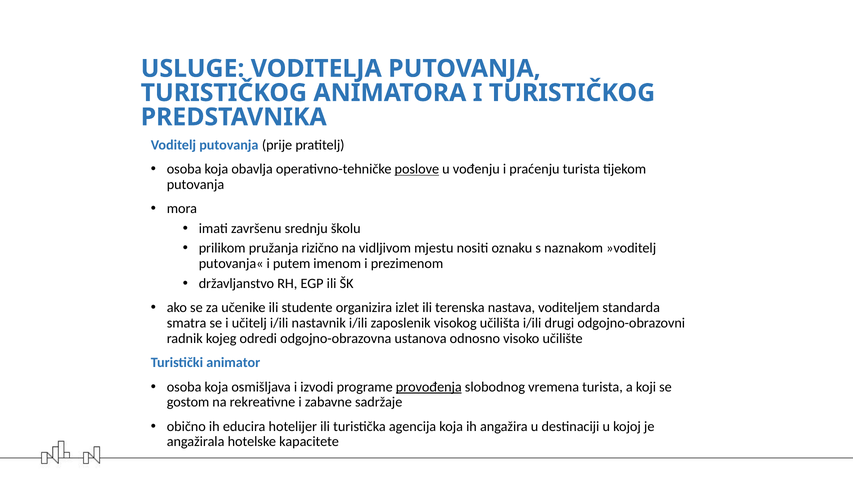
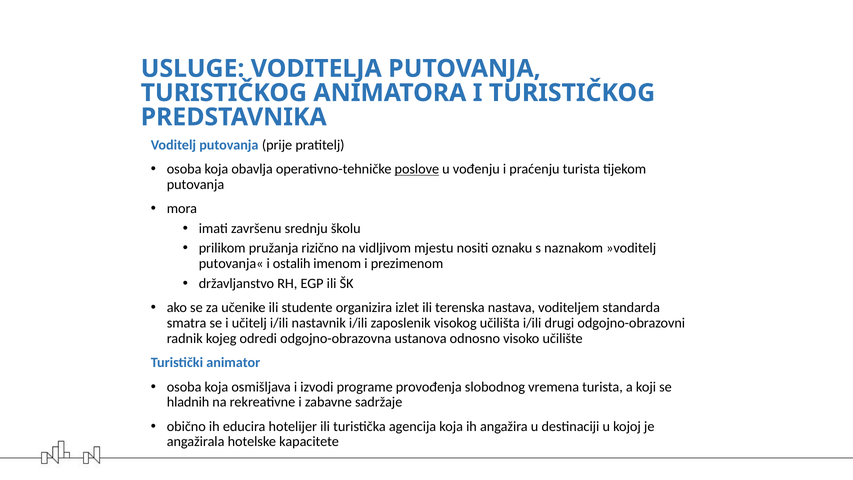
putem: putem -> ostalih
provođenja underline: present -> none
gostom: gostom -> hladnih
